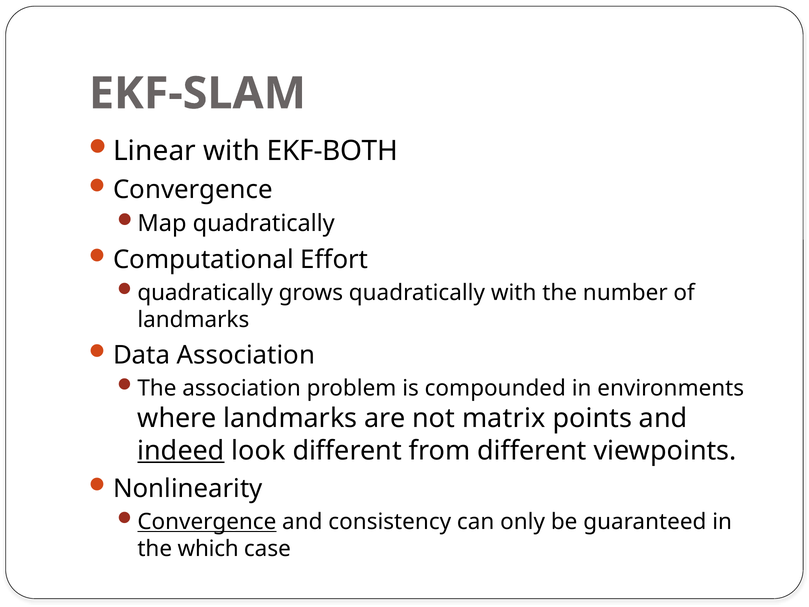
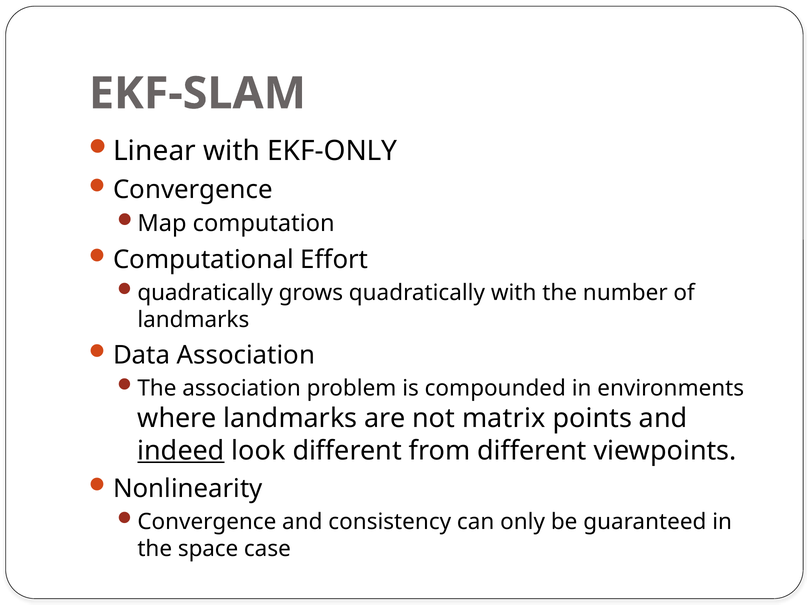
EKF-BOTH: EKF-BOTH -> EKF-ONLY
Map quadratically: quadratically -> computation
Convergence at (207, 522) underline: present -> none
which: which -> space
